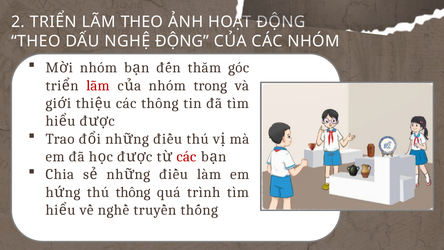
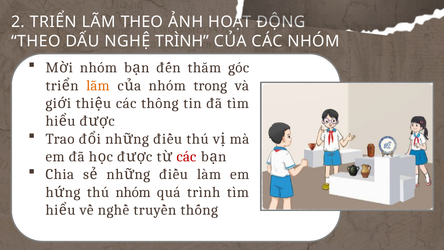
NGHỆ ĐỘNG: ĐỘNG -> TRÌNH
lãm at (98, 85) colour: red -> orange
thú thông: thông -> nhóm
